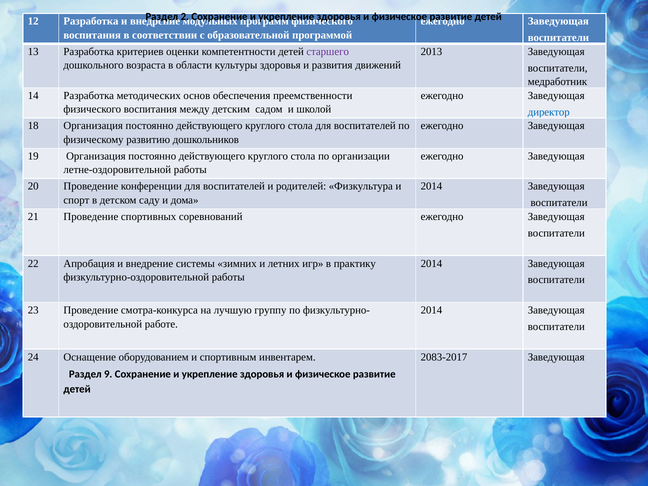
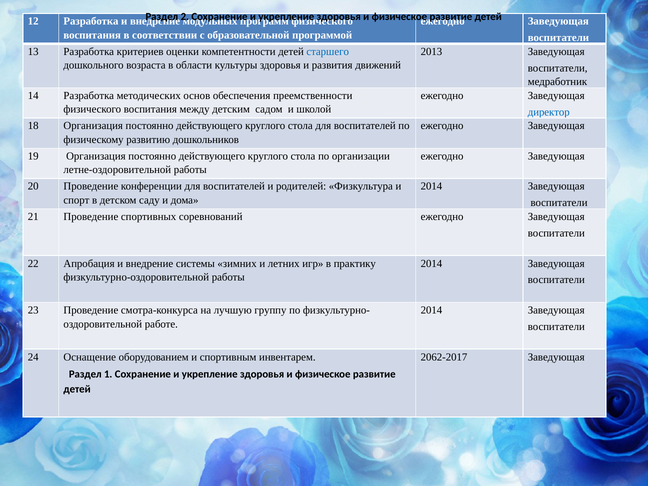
старшего colour: purple -> blue
2083-2017: 2083-2017 -> 2062-2017
9: 9 -> 1
